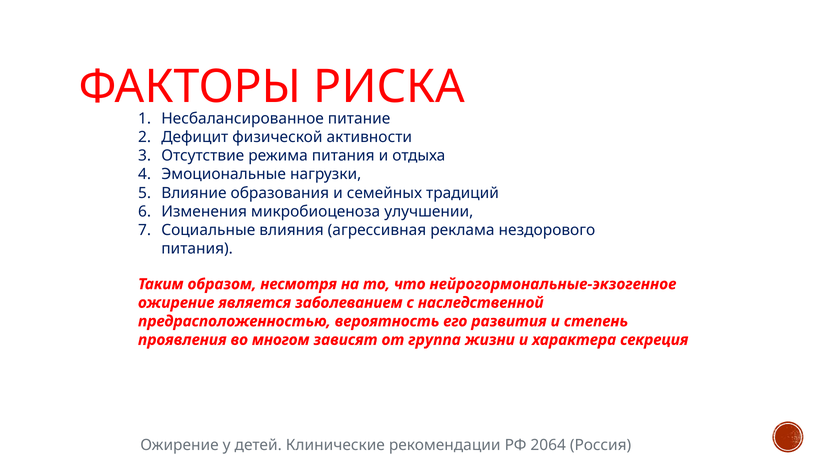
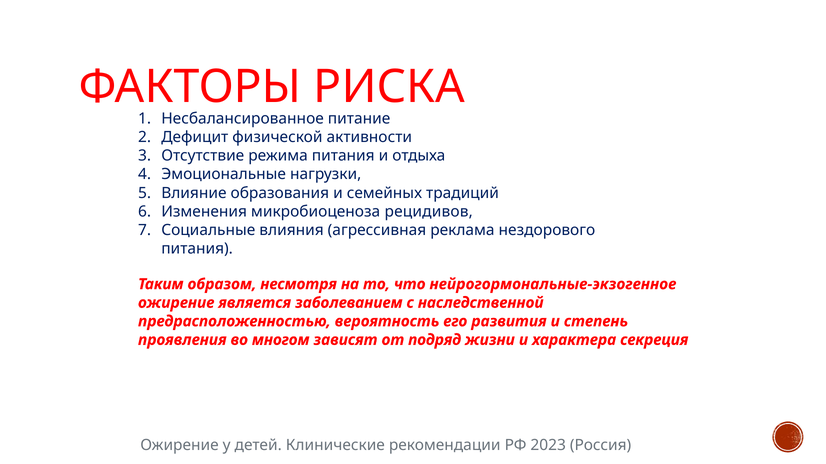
улучшении: улучшении -> рецидивов
группа: группа -> подряд
2064: 2064 -> 2023
